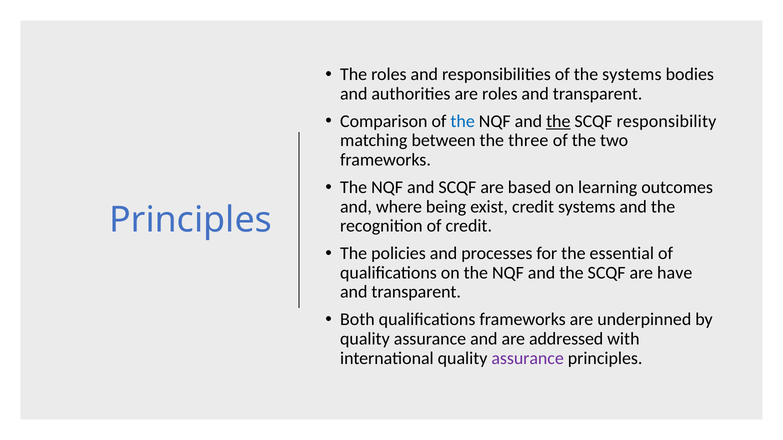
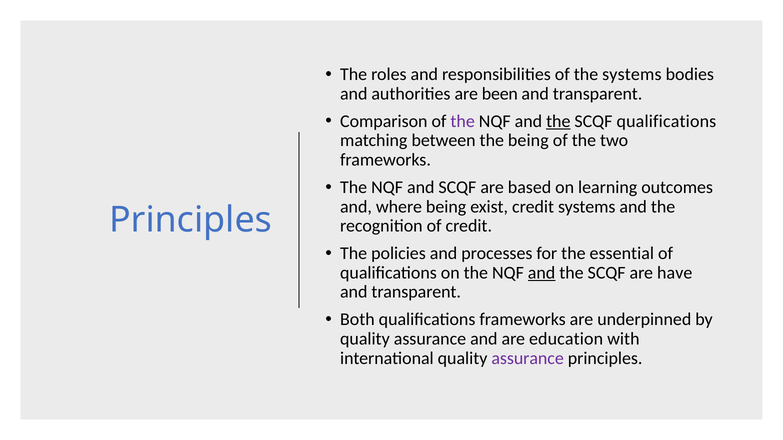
are roles: roles -> been
the at (463, 121) colour: blue -> purple
SCQF responsibility: responsibility -> qualifications
the three: three -> being
and at (542, 273) underline: none -> present
addressed: addressed -> education
